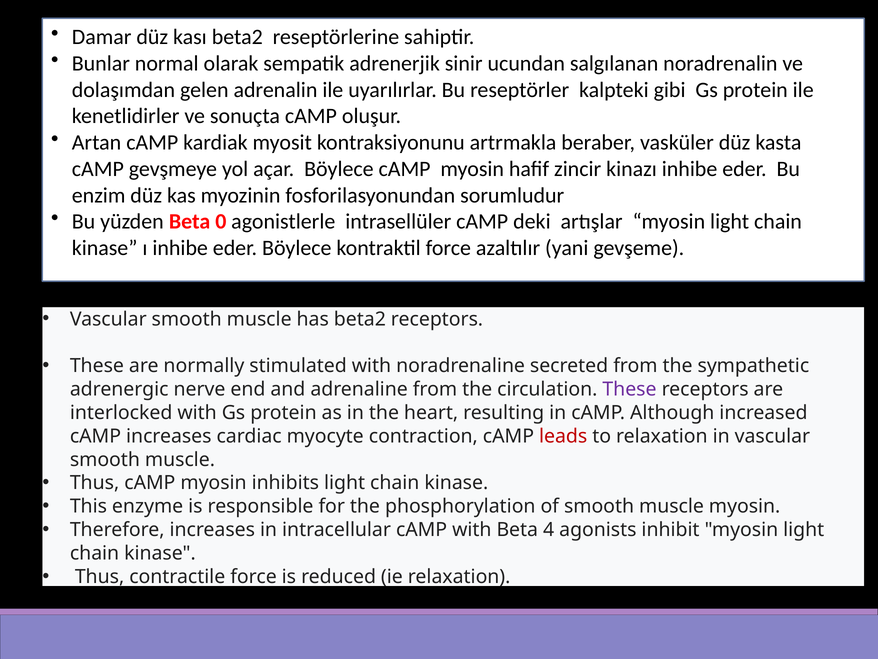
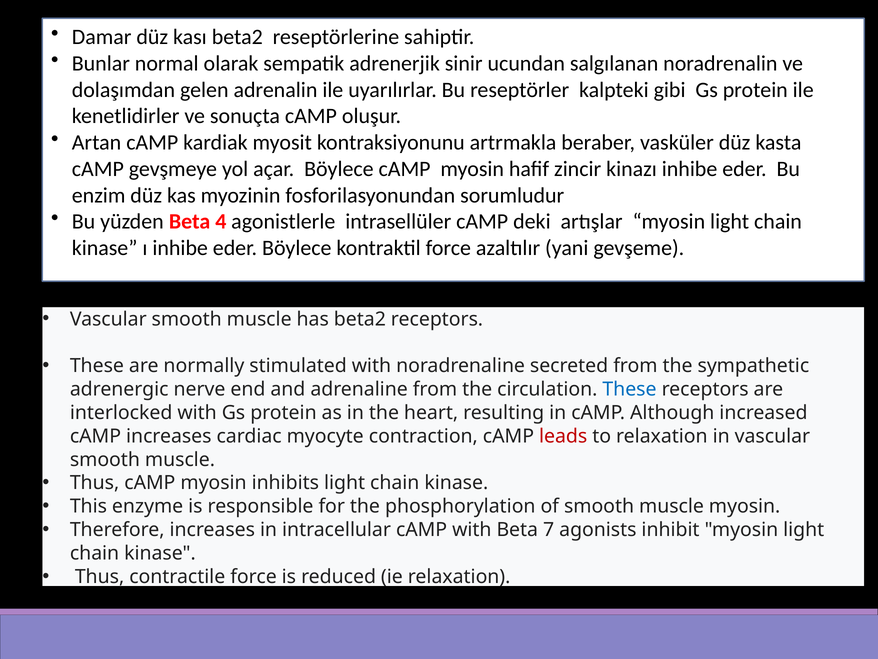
0: 0 -> 4
These at (629, 389) colour: purple -> blue
4: 4 -> 7
